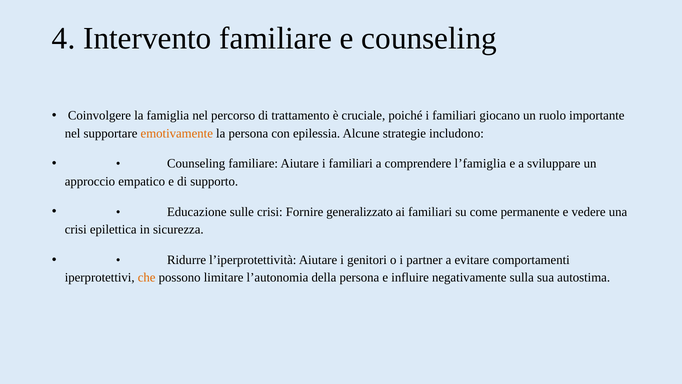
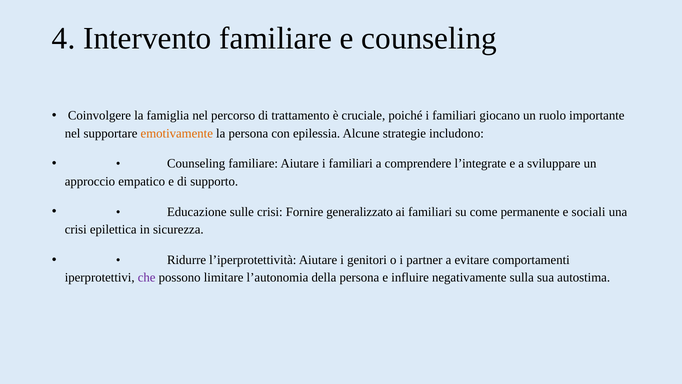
l’famiglia: l’famiglia -> l’integrate
vedere: vedere -> sociali
che colour: orange -> purple
